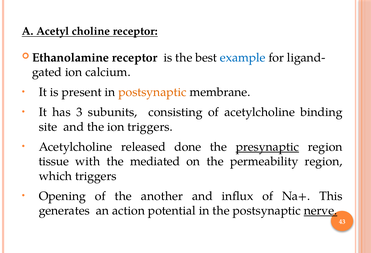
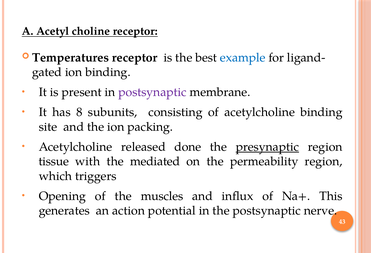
Ethanolamine: Ethanolamine -> Temperatures
ion calcium: calcium -> binding
postsynaptic at (152, 92) colour: orange -> purple
3: 3 -> 8
ion triggers: triggers -> packing
another: another -> muscles
nerve underline: present -> none
